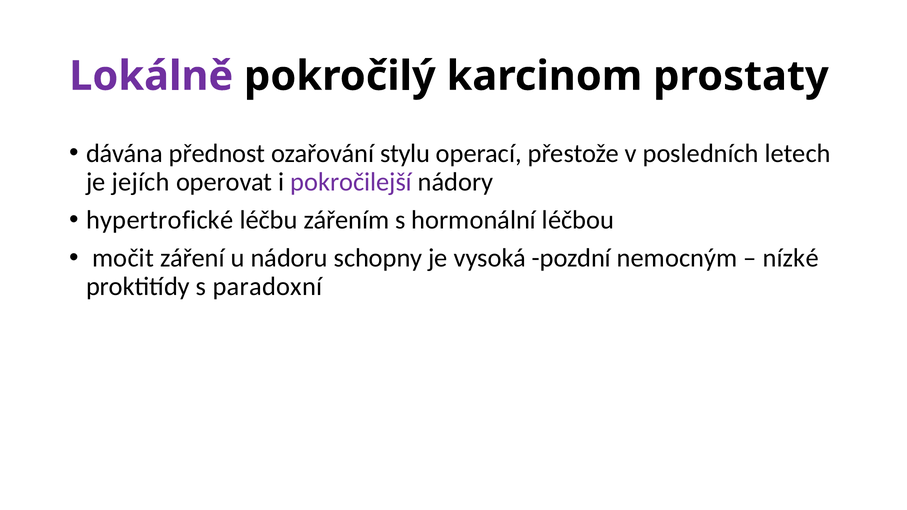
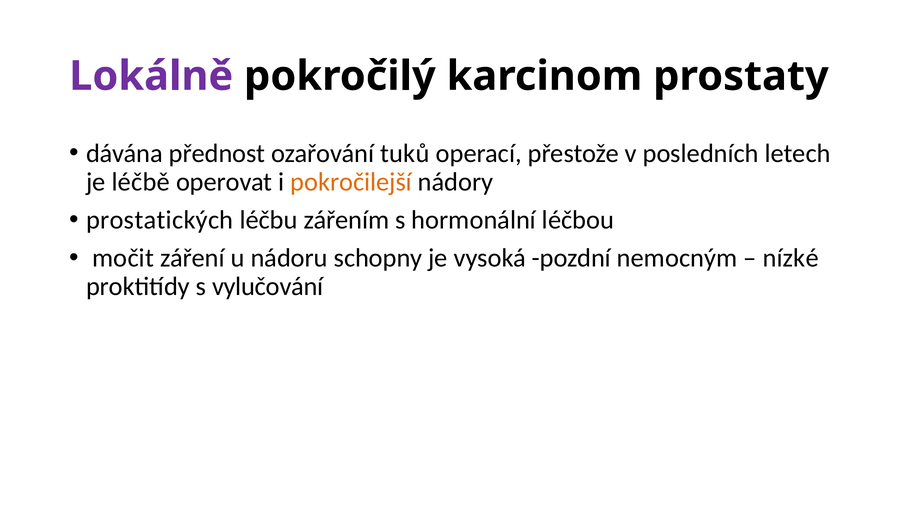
stylu: stylu -> tuků
jejích: jejích -> léčbě
pokročilejší colour: purple -> orange
hypertrofické: hypertrofické -> prostatických
paradoxní: paradoxní -> vylučování
